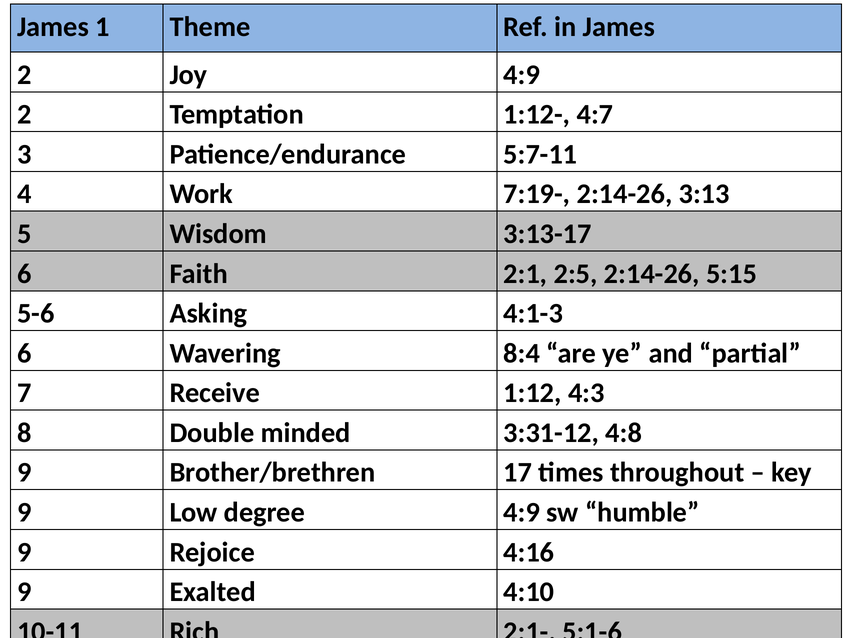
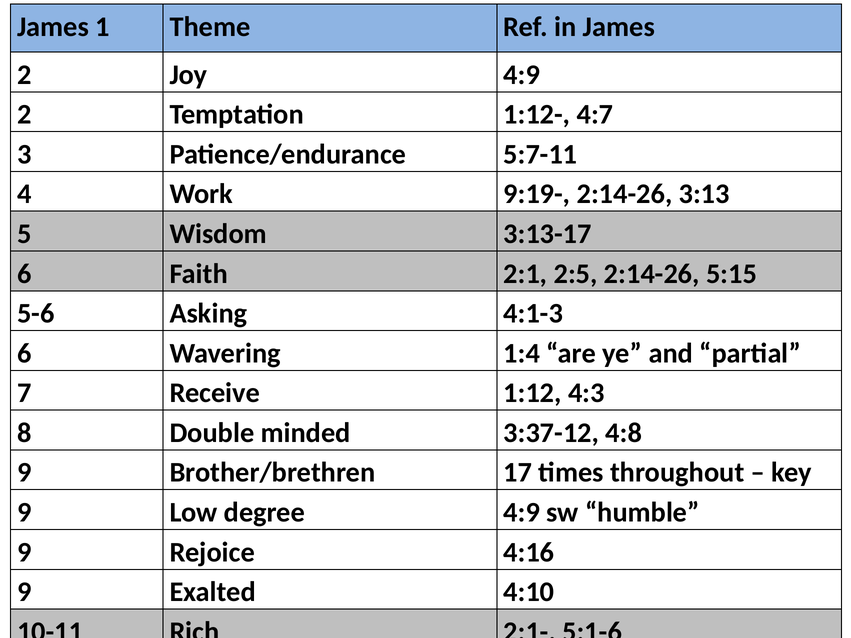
7:19-: 7:19- -> 9:19-
8:4: 8:4 -> 1:4
3:31-12: 3:31-12 -> 3:37-12
